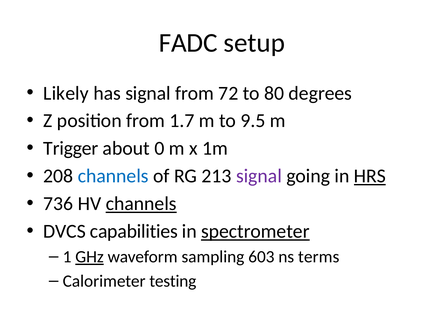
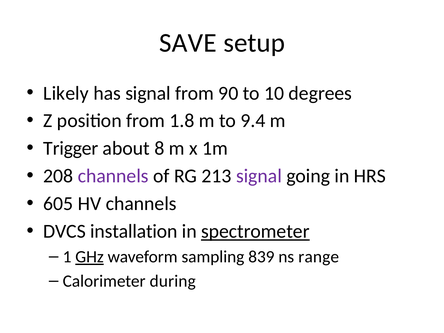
FADC: FADC -> SAVE
72: 72 -> 90
80: 80 -> 10
1.7: 1.7 -> 1.8
9.5: 9.5 -> 9.4
0: 0 -> 8
channels at (113, 176) colour: blue -> purple
HRS underline: present -> none
736: 736 -> 605
channels at (141, 204) underline: present -> none
capabilities: capabilities -> installation
603: 603 -> 839
terms: terms -> range
testing: testing -> during
